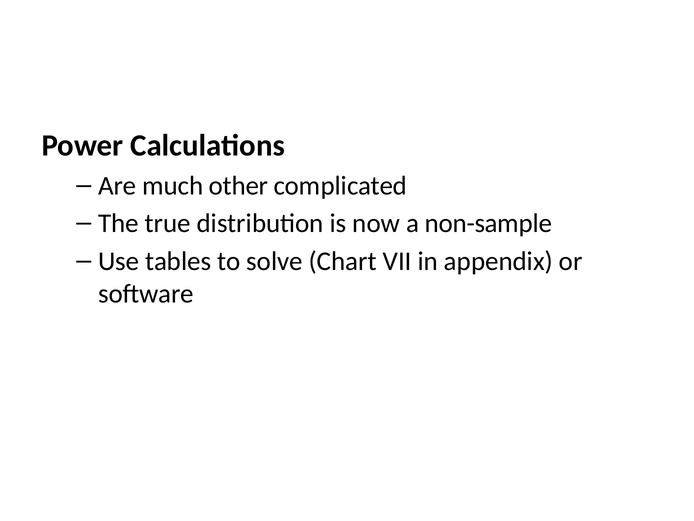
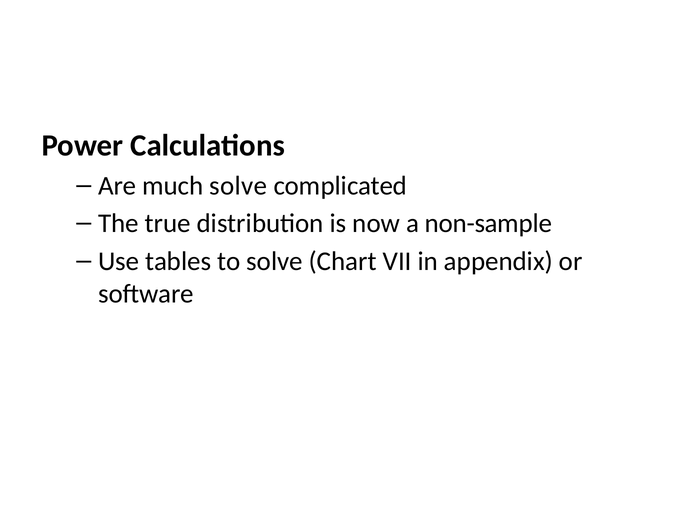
much other: other -> solve
